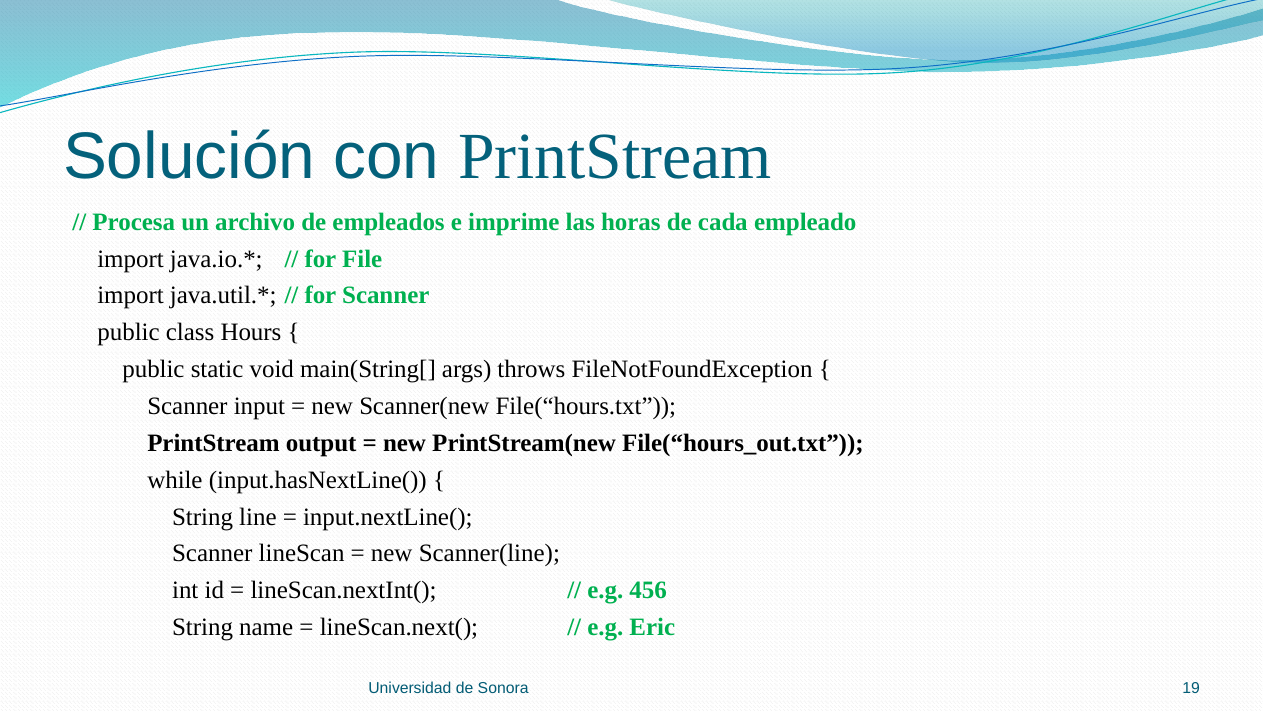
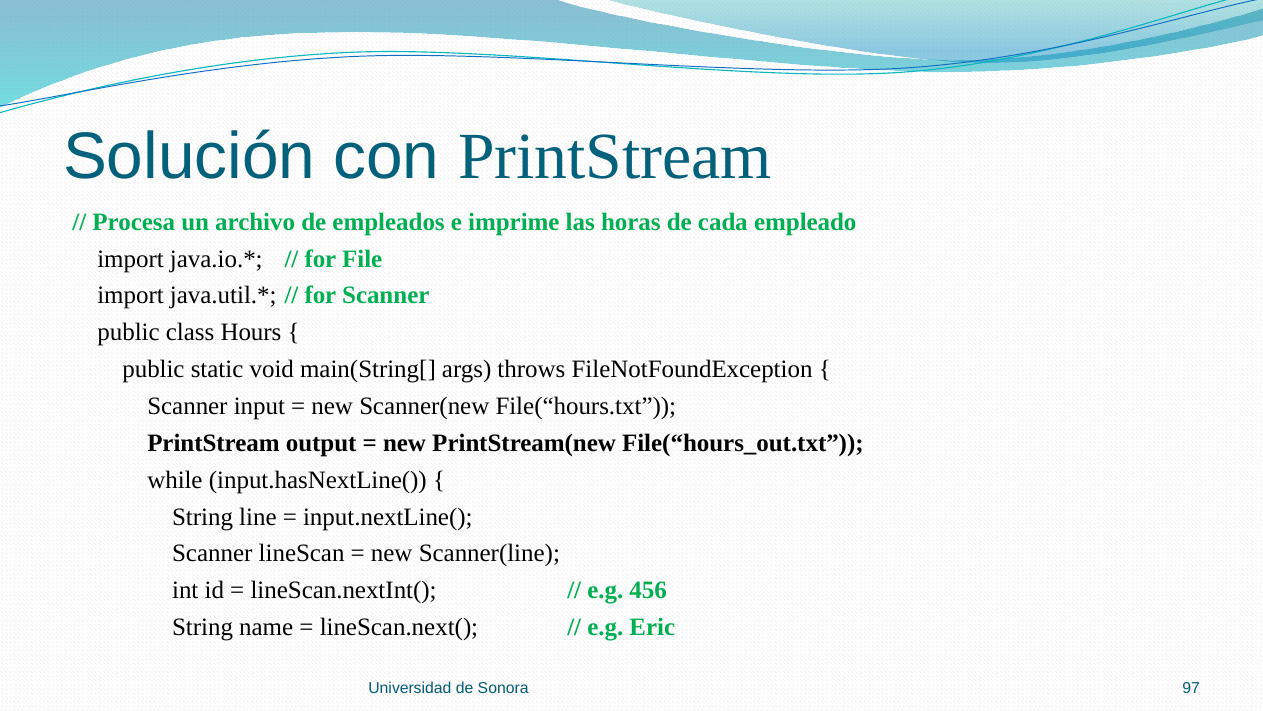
19: 19 -> 97
